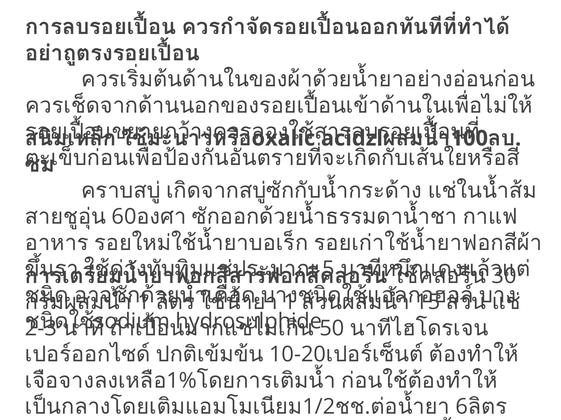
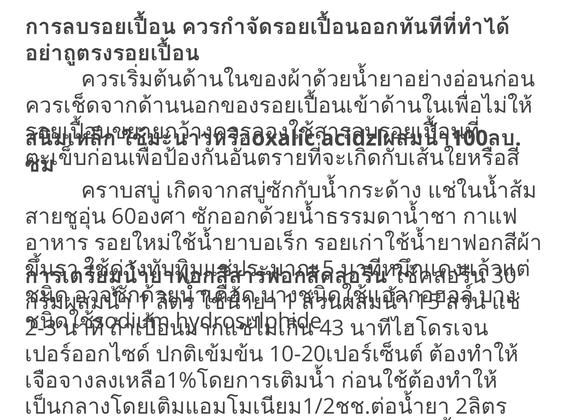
50: 50 -> 43
6: 6 -> 2
